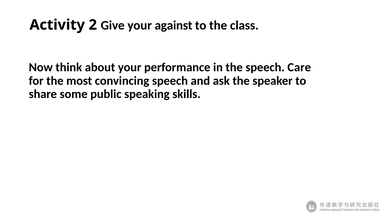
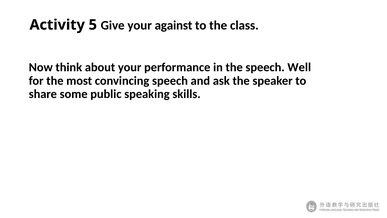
2: 2 -> 5
Care: Care -> Well
